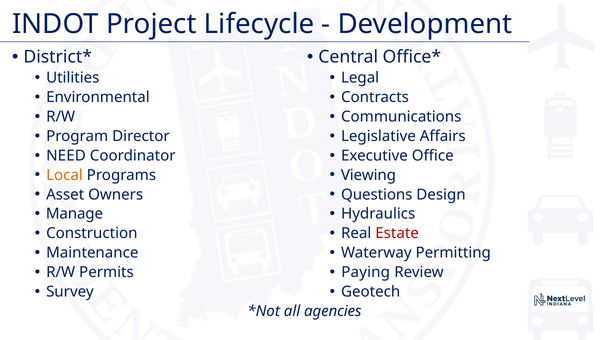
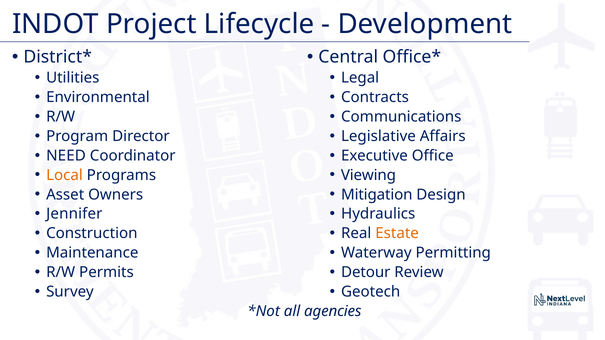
Questions: Questions -> Mitigation
Manage: Manage -> Jennifer
Estate colour: red -> orange
Paying: Paying -> Detour
